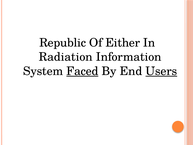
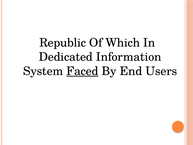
Either: Either -> Which
Radiation: Radiation -> Dedicated
Users underline: present -> none
